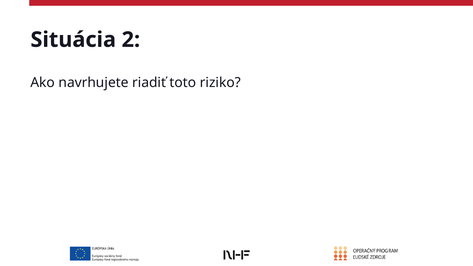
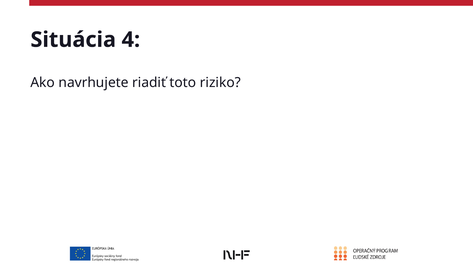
2: 2 -> 4
